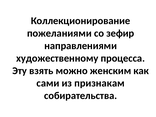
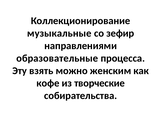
пожеланиями: пожеланиями -> музыкальные
художественному: художественному -> образовательные
сами: сами -> кофе
признакам: признакам -> творческие
